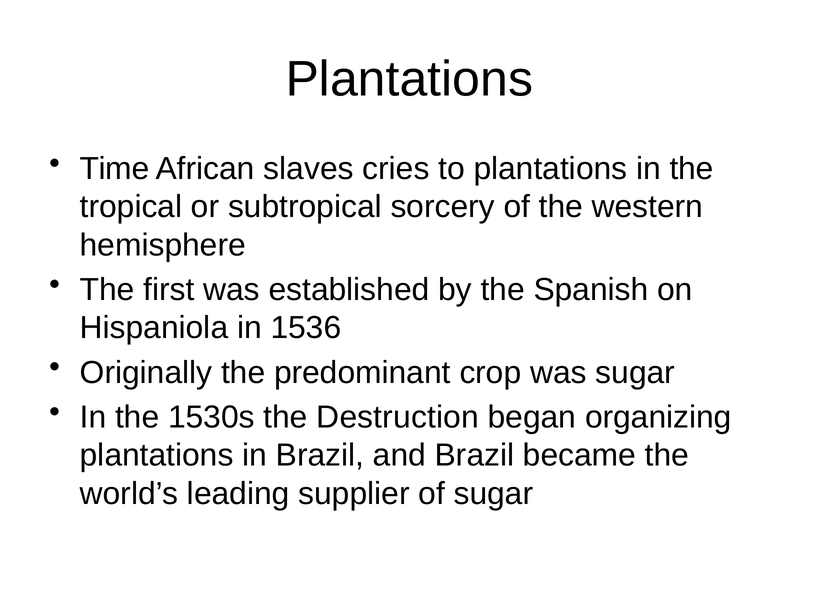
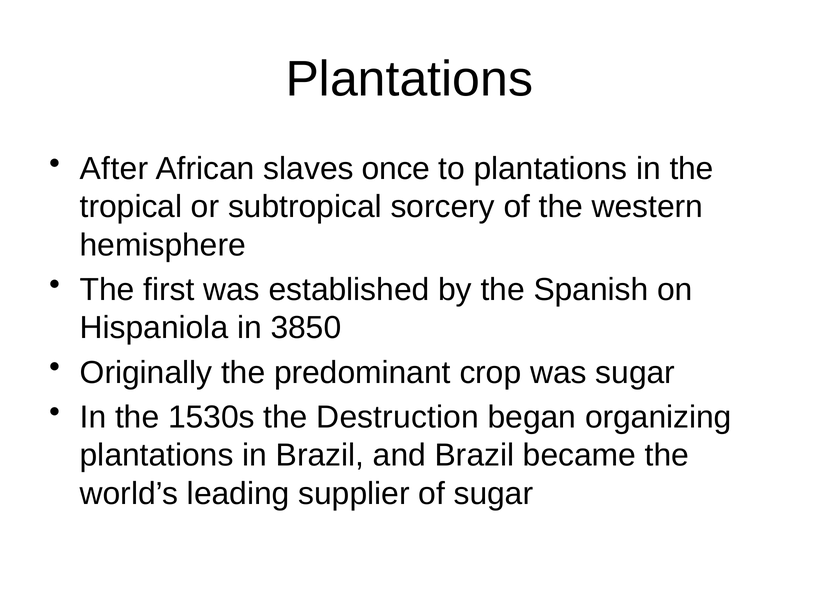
Time: Time -> After
cries: cries -> once
1536: 1536 -> 3850
